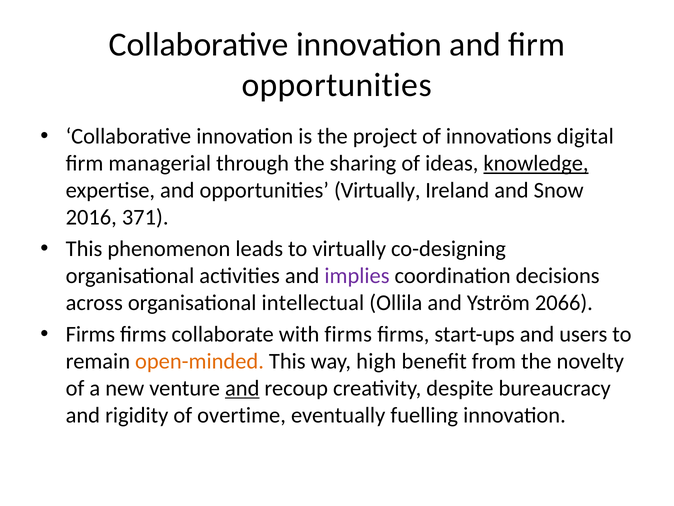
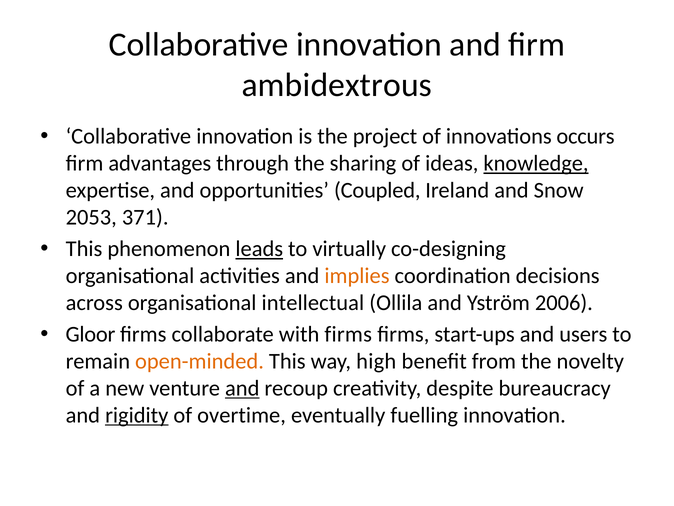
opportunities at (337, 85): opportunities -> ambidextrous
digital: digital -> occurs
managerial: managerial -> advantages
opportunities Virtually: Virtually -> Coupled
2016: 2016 -> 2053
leads underline: none -> present
implies colour: purple -> orange
2066: 2066 -> 2006
Firms at (90, 334): Firms -> Gloor
rigidity underline: none -> present
